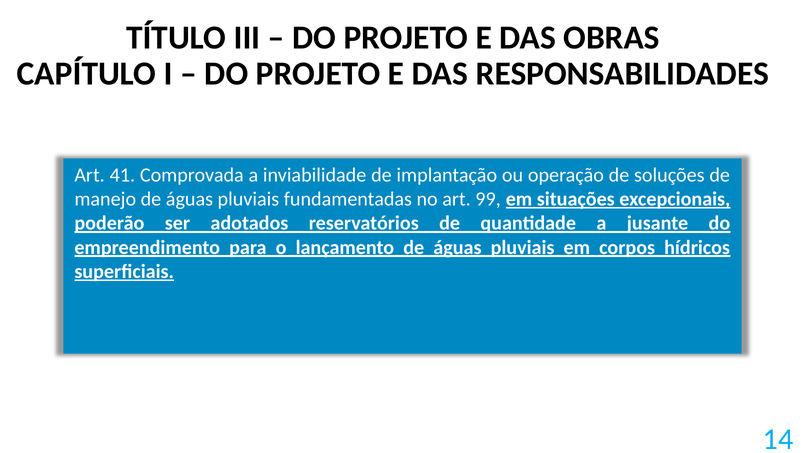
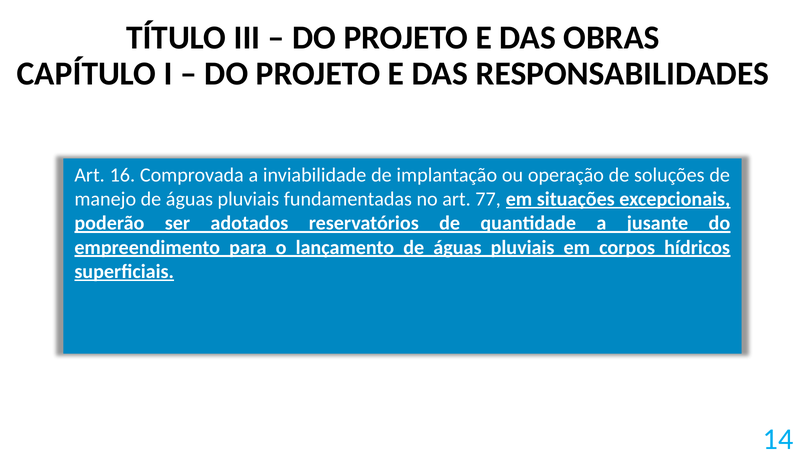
41: 41 -> 16
99: 99 -> 77
